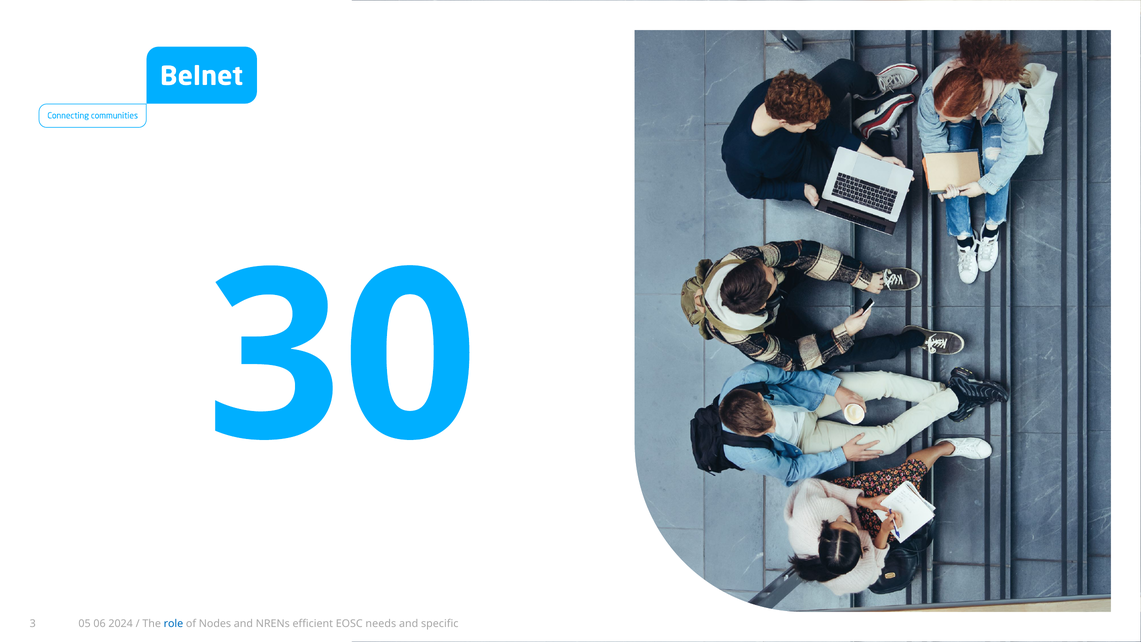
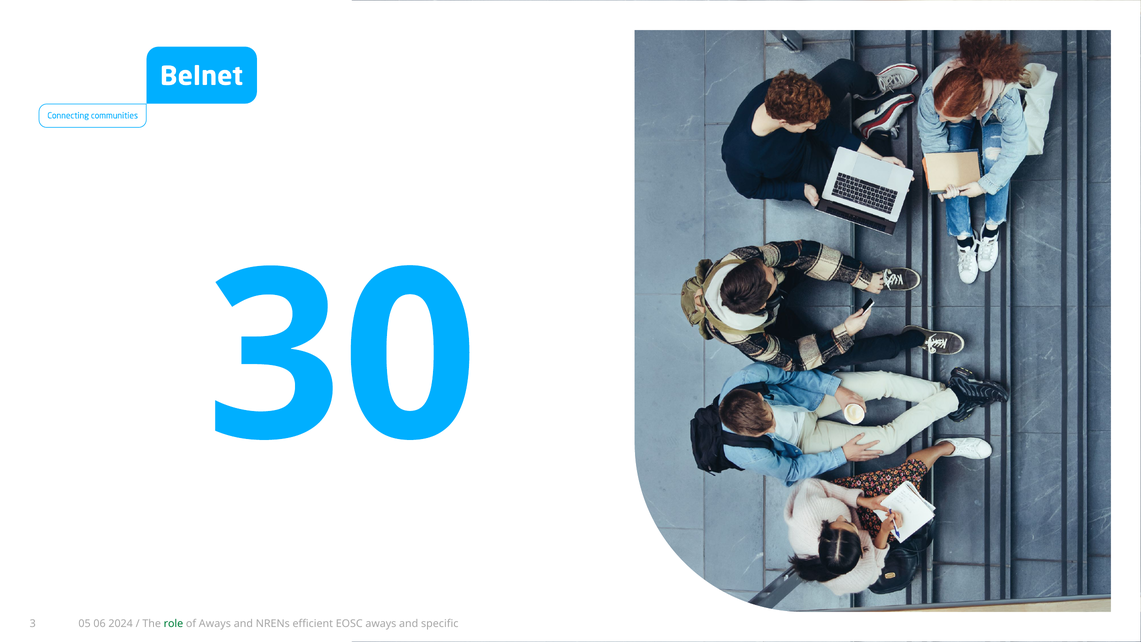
role colour: blue -> green
of Nodes: Nodes -> Aways
EOSC needs: needs -> aways
